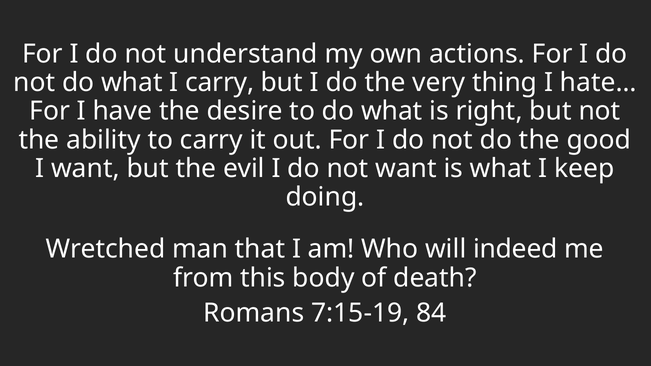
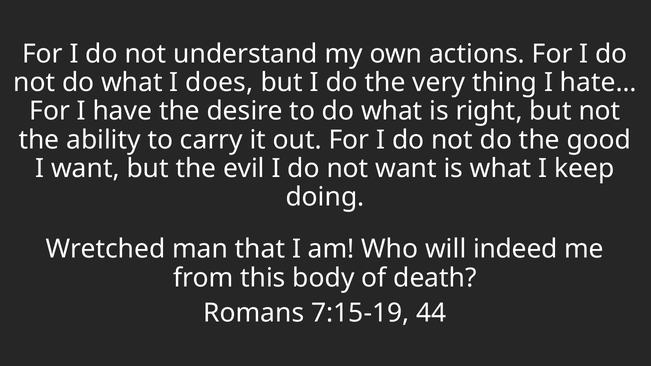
I carry: carry -> does
84: 84 -> 44
